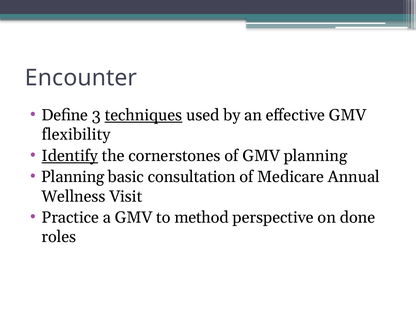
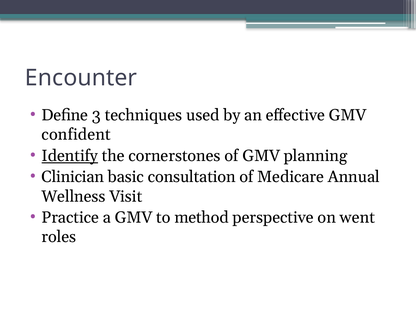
techniques underline: present -> none
flexibility: flexibility -> confident
Planning at (73, 177): Planning -> Clinician
done: done -> went
